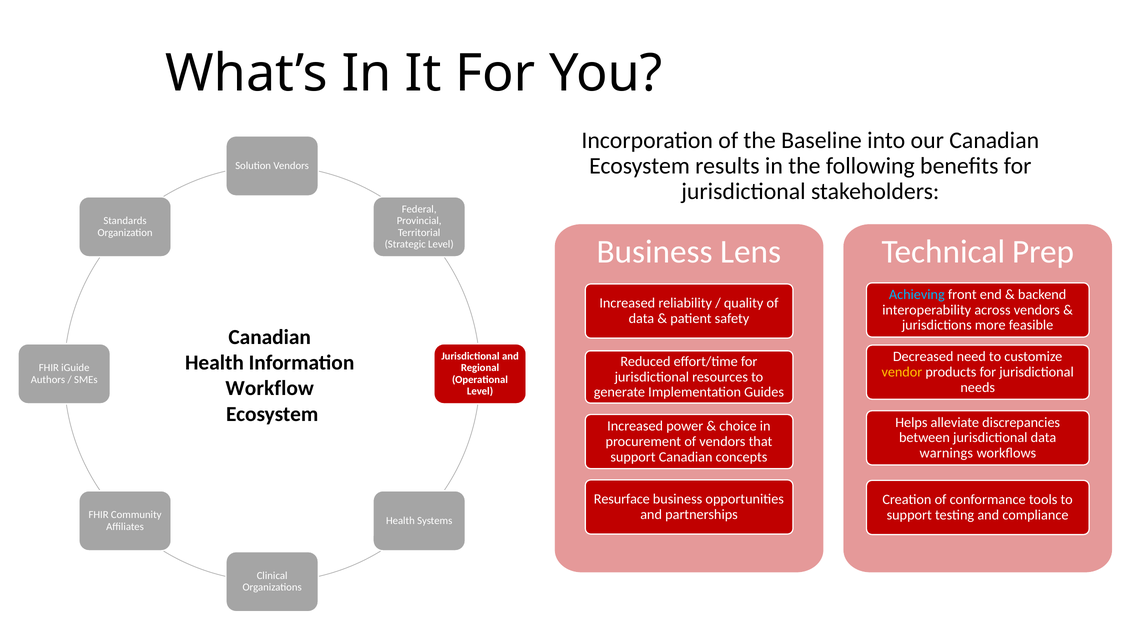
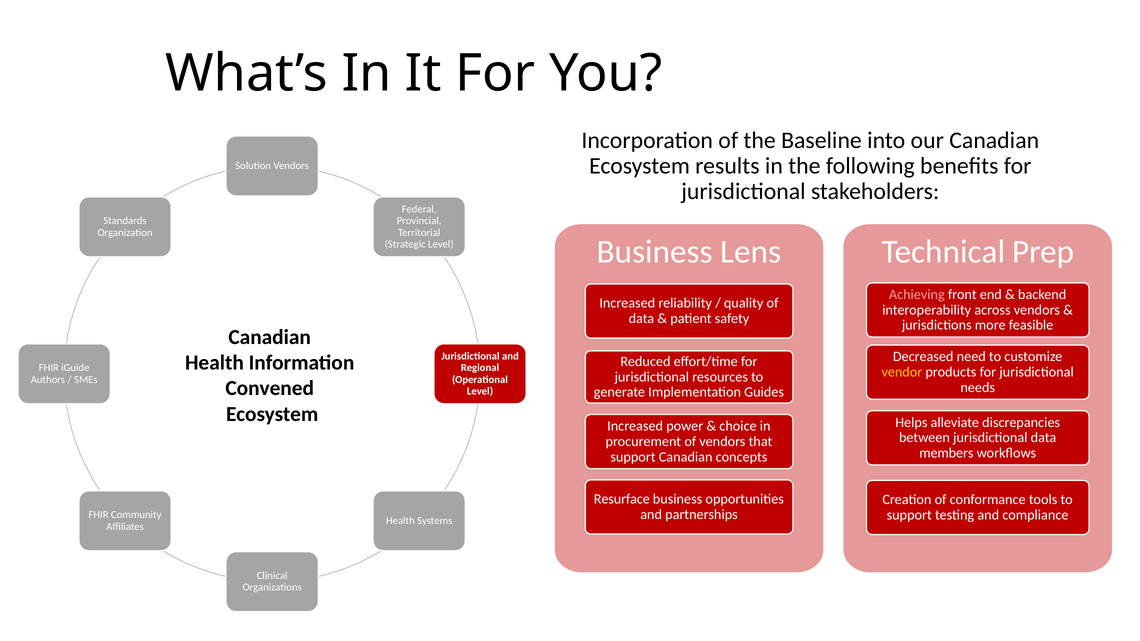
Achieving colour: light blue -> pink
Workflow: Workflow -> Convened
warnings: warnings -> members
